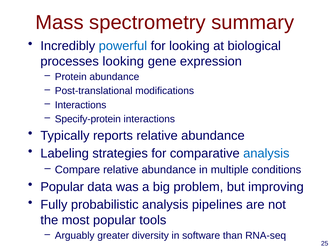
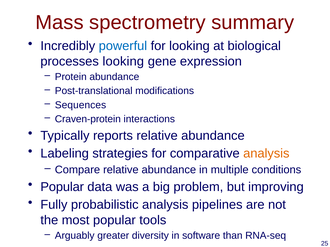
Interactions at (81, 105): Interactions -> Sequences
Specify-protein: Specify-protein -> Craven-protein
analysis at (266, 154) colour: blue -> orange
